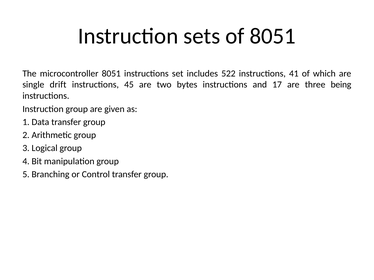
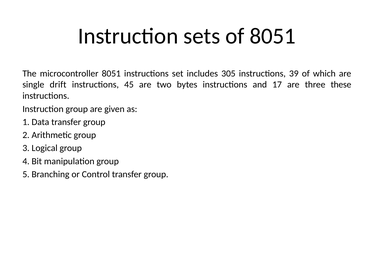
522: 522 -> 305
41: 41 -> 39
being: being -> these
